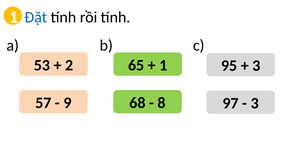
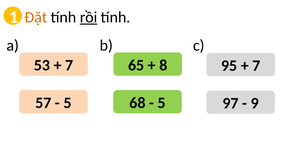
Đặt colour: blue -> orange
rồi underline: none -> present
2 at (69, 65): 2 -> 7
1 at (163, 65): 1 -> 8
3 at (256, 66): 3 -> 7
9 at (67, 103): 9 -> 5
8 at (162, 103): 8 -> 5
3 at (255, 104): 3 -> 9
